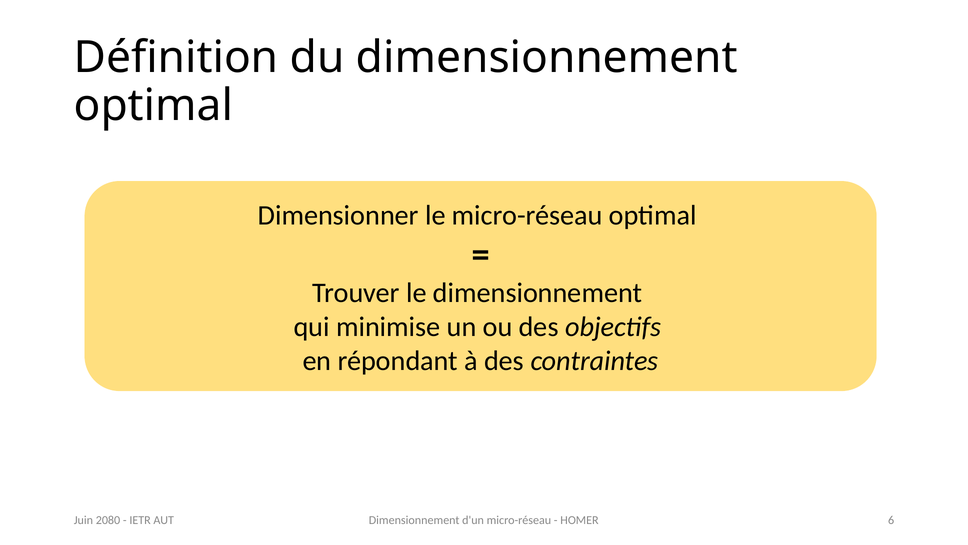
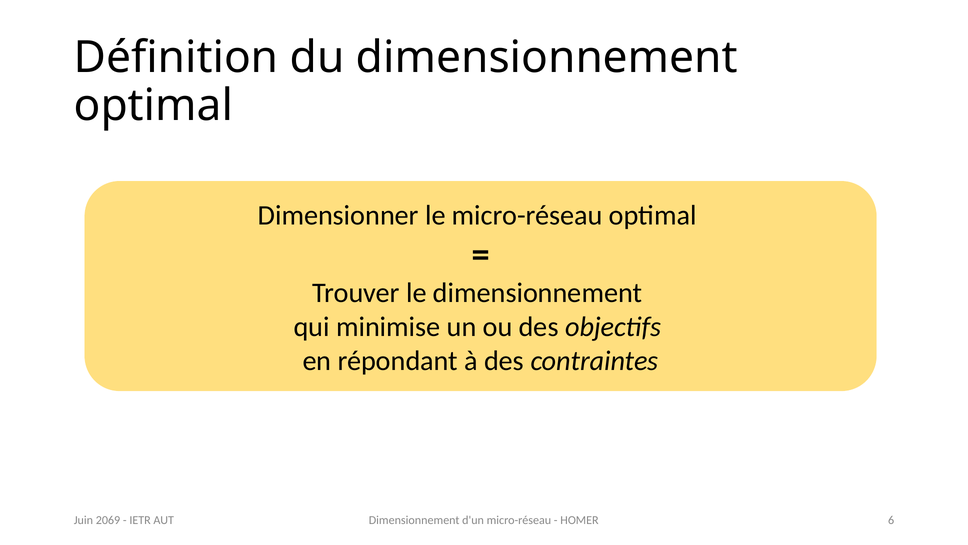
2080: 2080 -> 2069
